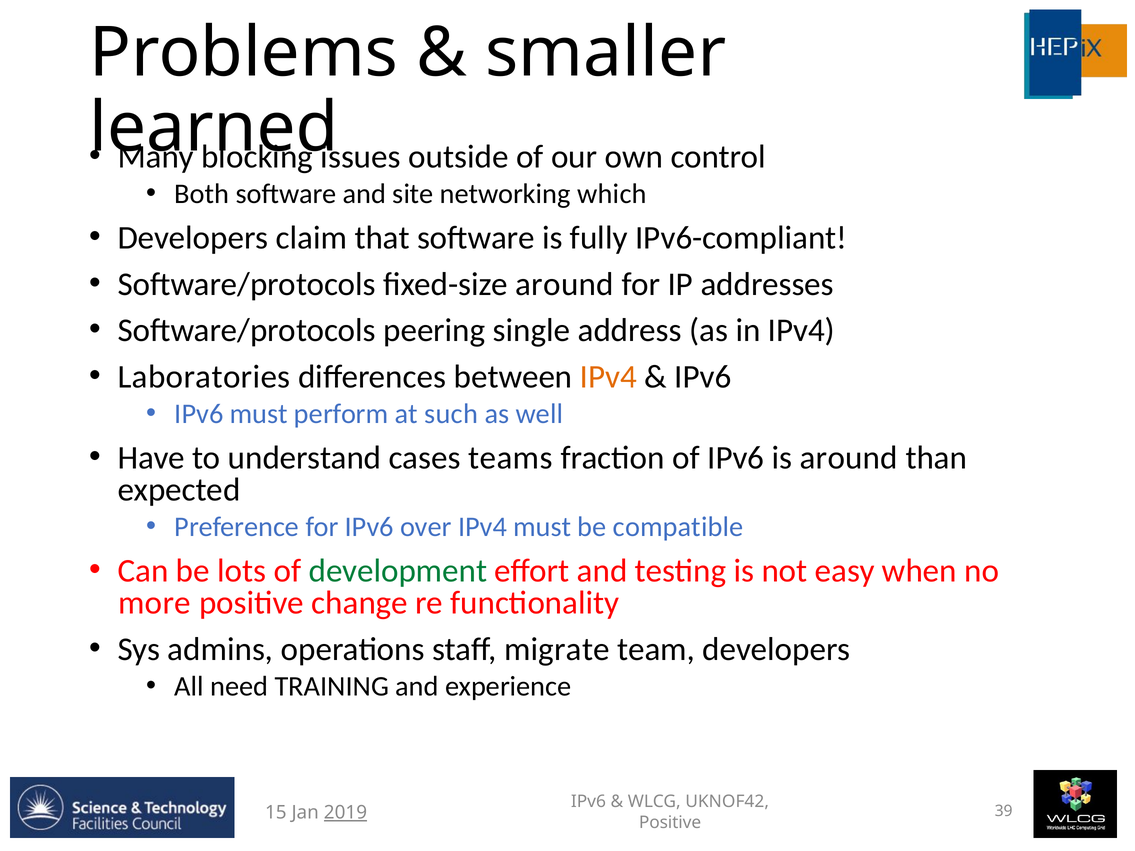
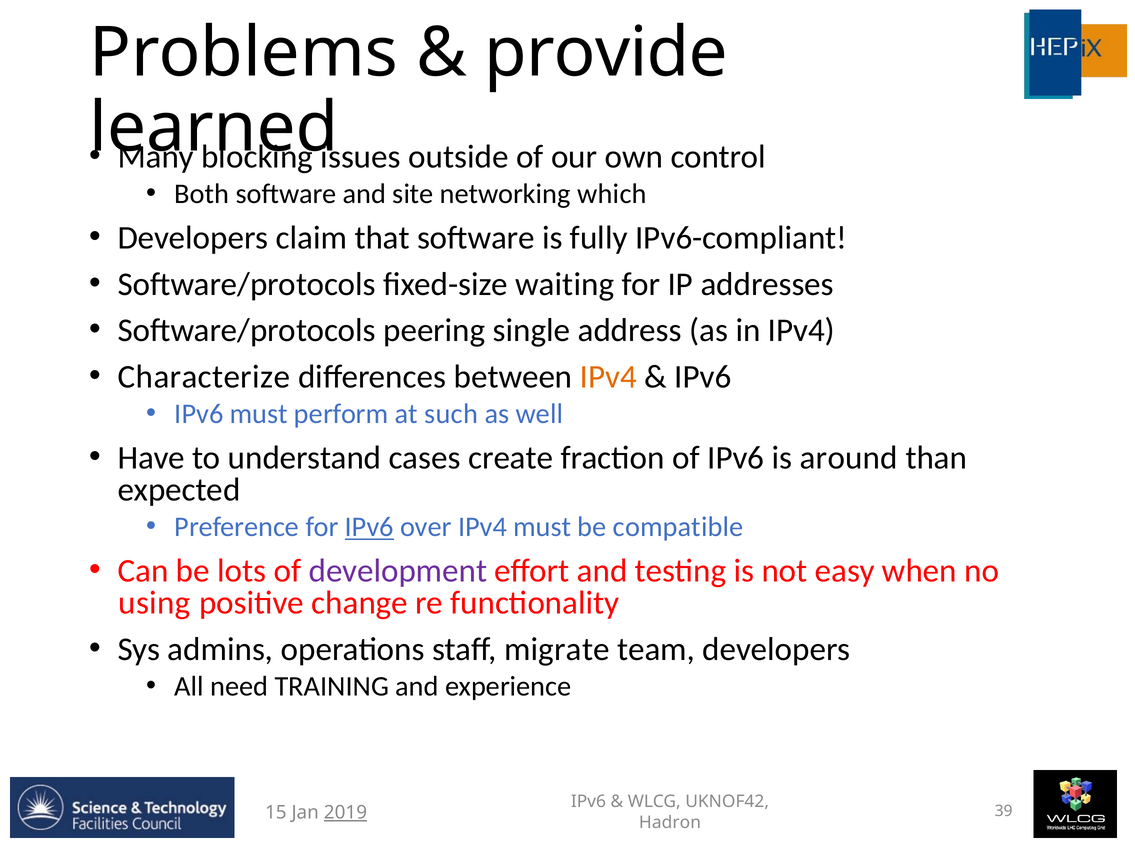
smaller: smaller -> provide
fixed-size around: around -> waiting
Laboratories: Laboratories -> Characterize
teams: teams -> create
IPv6 at (369, 527) underline: none -> present
development colour: green -> purple
more: more -> using
Positive at (670, 823): Positive -> Hadron
